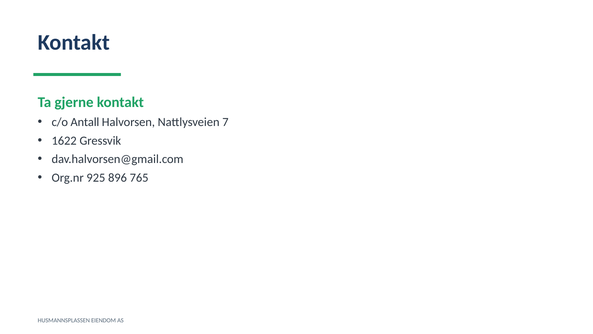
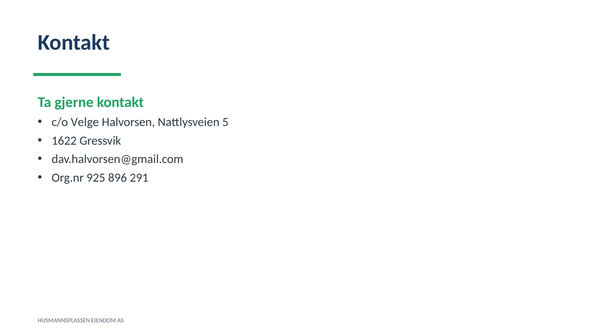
Antall: Antall -> Velge
7: 7 -> 5
765: 765 -> 291
